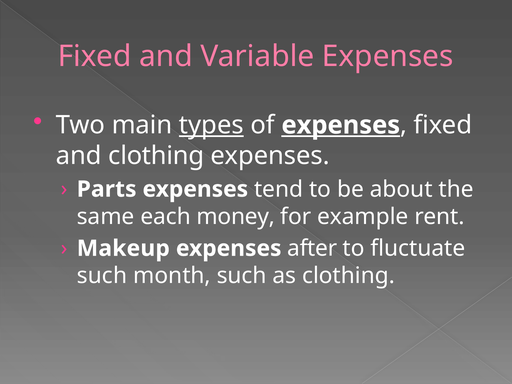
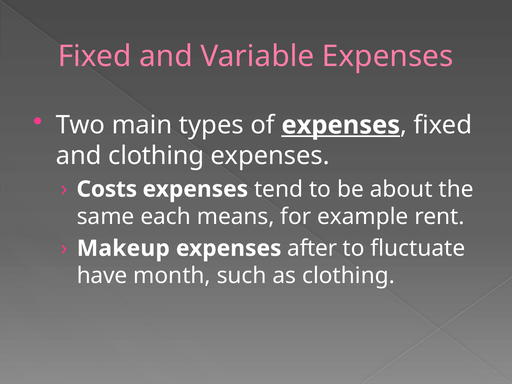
types underline: present -> none
Parts: Parts -> Costs
money: money -> means
such at (102, 276): such -> have
